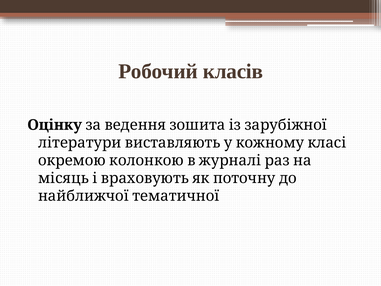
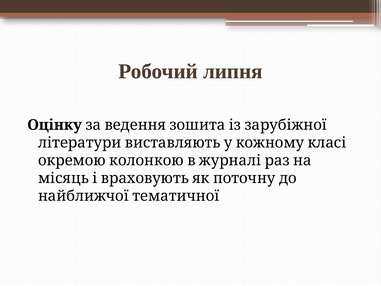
класів: класів -> липня
